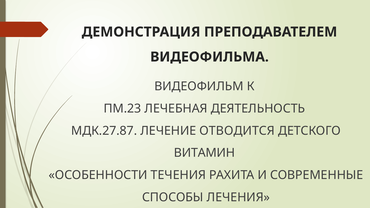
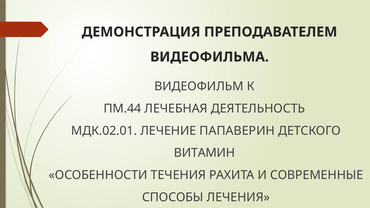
ПМ.23: ПМ.23 -> ПМ.44
МДК.27.87: МДК.27.87 -> МДК.02.01
ОТВОДИТСЯ: ОТВОДИТСЯ -> ПАПАВЕРИН
